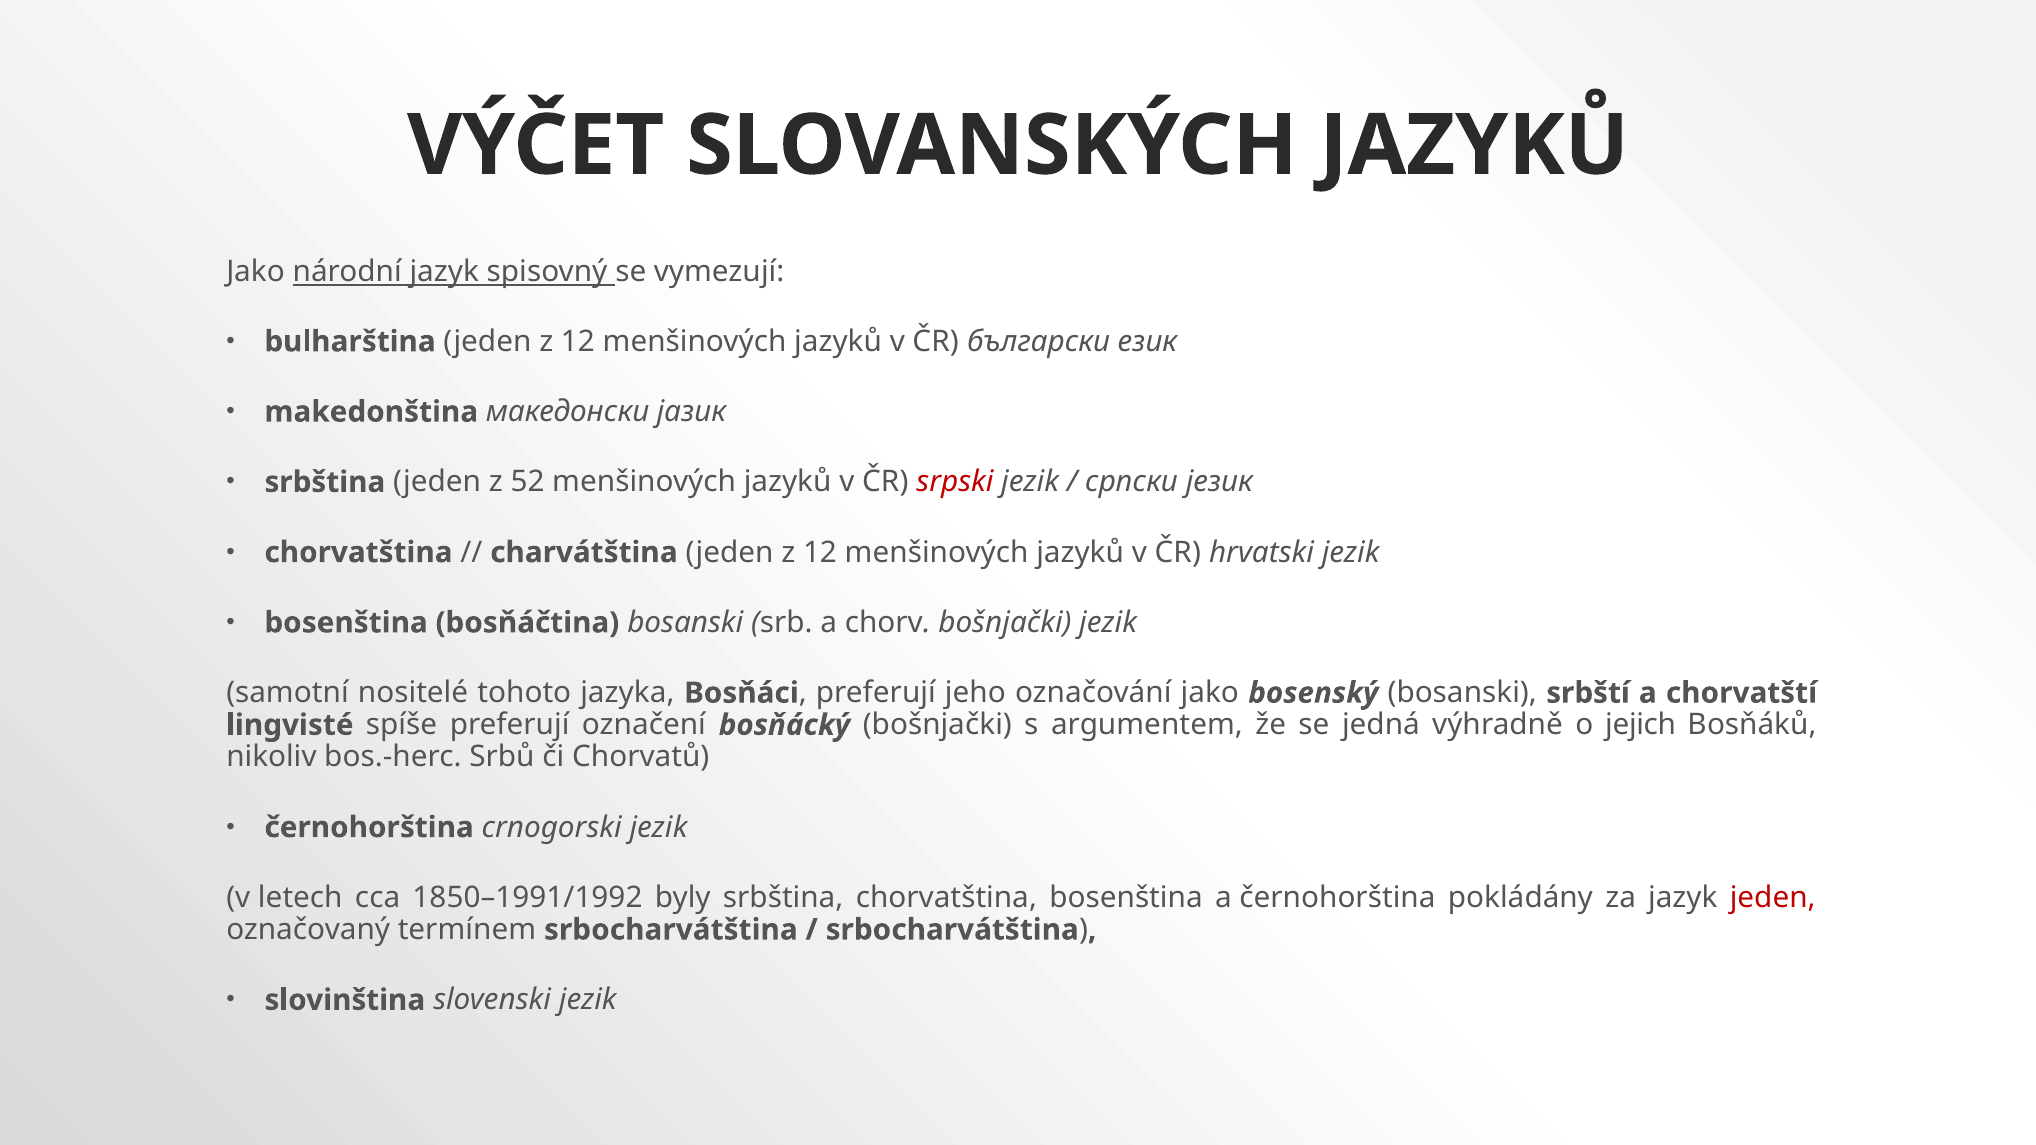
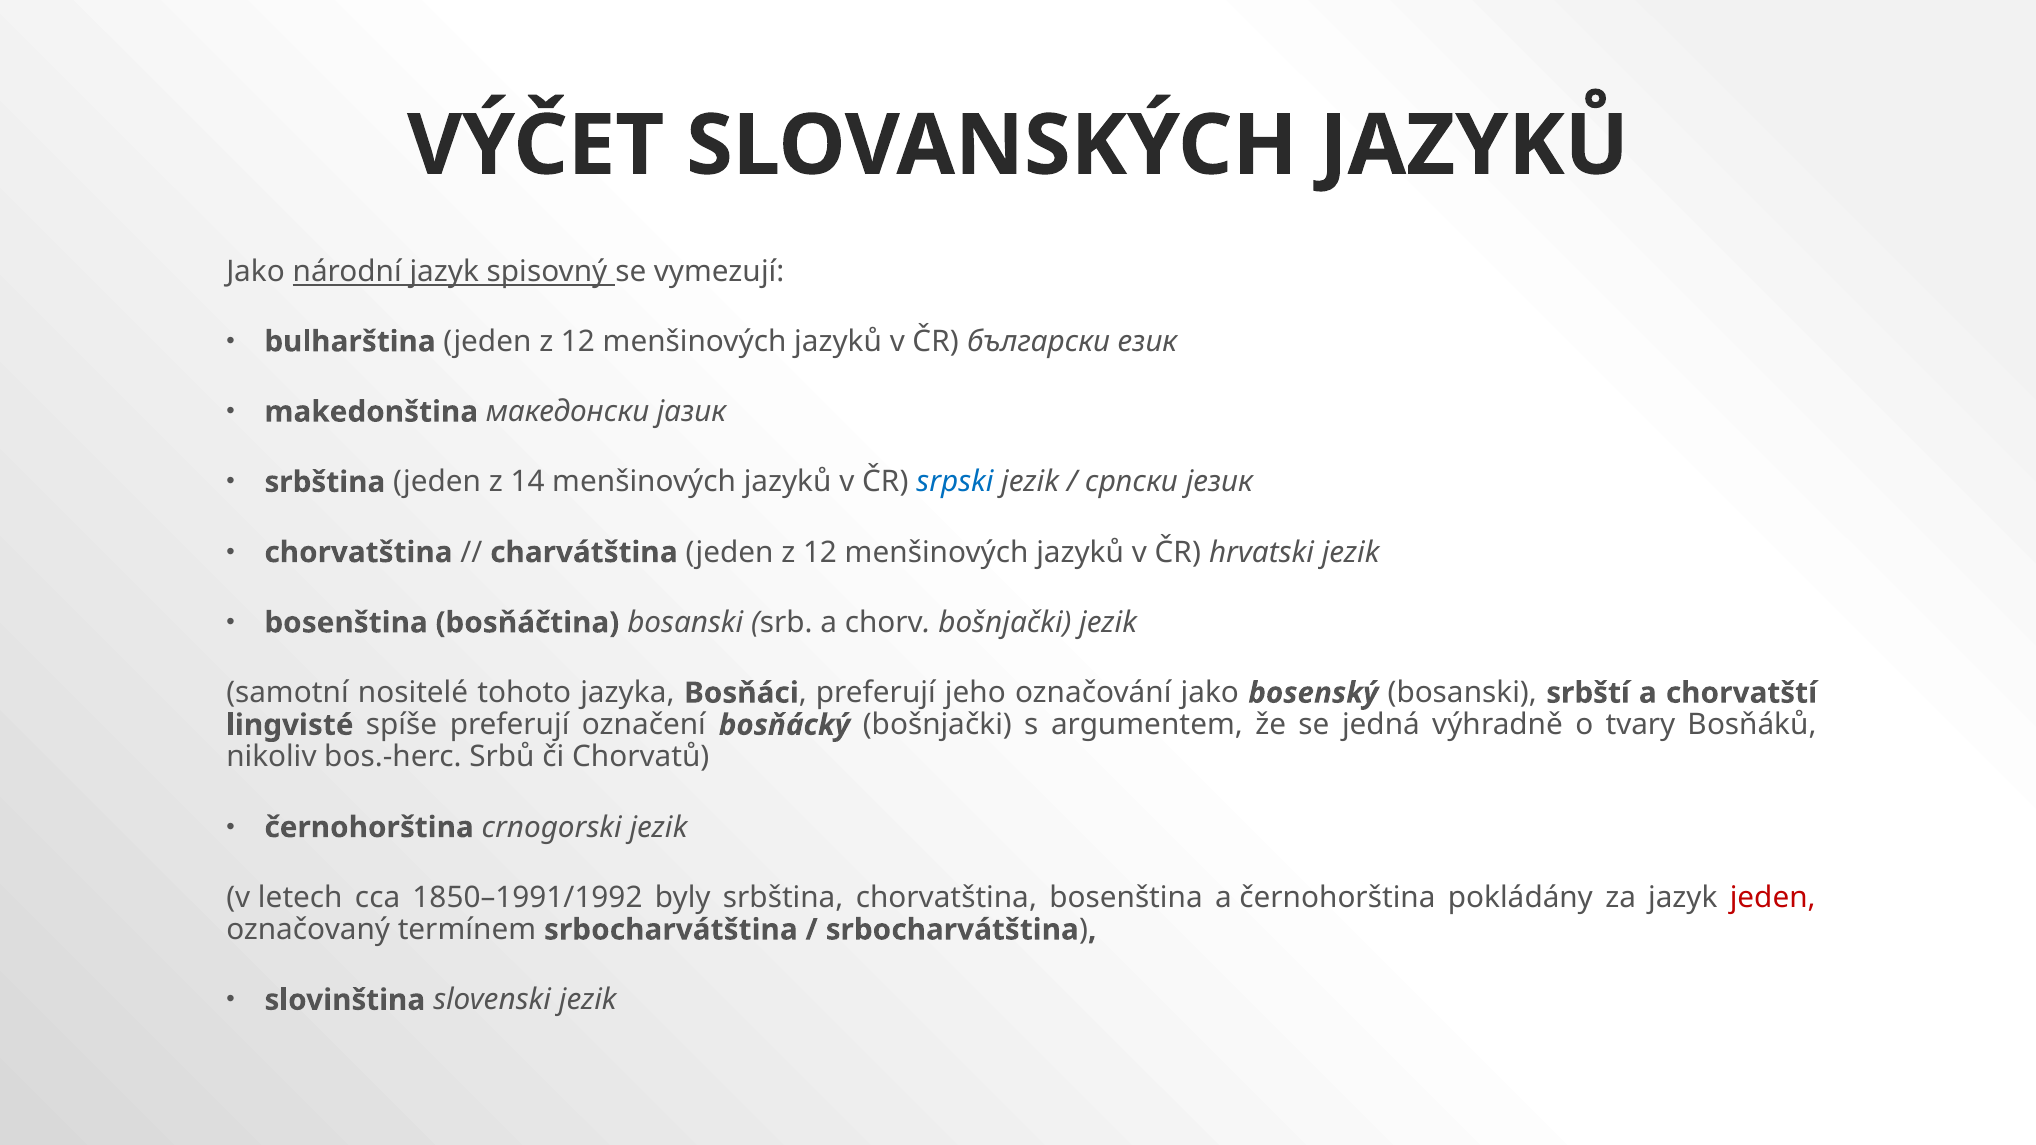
52: 52 -> 14
srpski colour: red -> blue
jejich: jejich -> tvary
